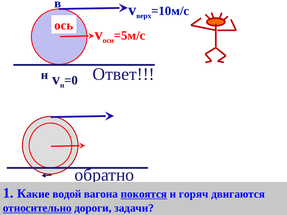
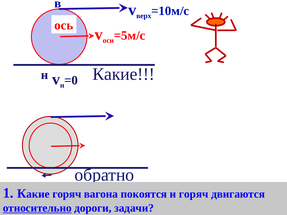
Ответ: Ответ -> Какие
водой at (67, 194): водой -> горяч
покоятся underline: present -> none
